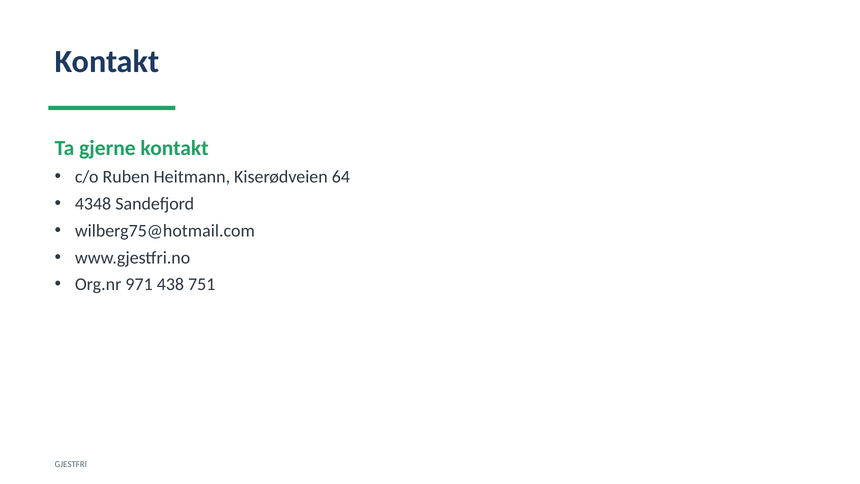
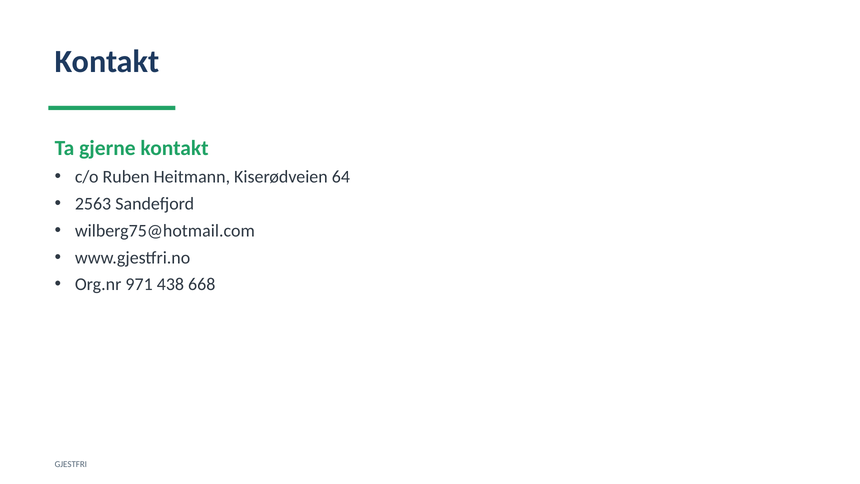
4348: 4348 -> 2563
751: 751 -> 668
